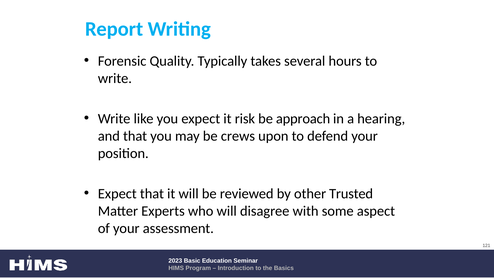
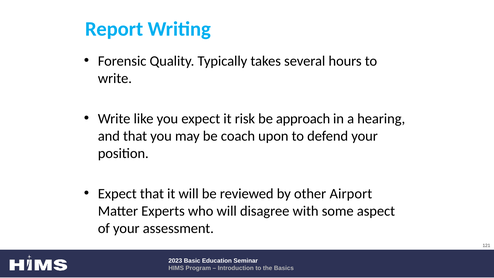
crews: crews -> coach
Trusted: Trusted -> Airport
